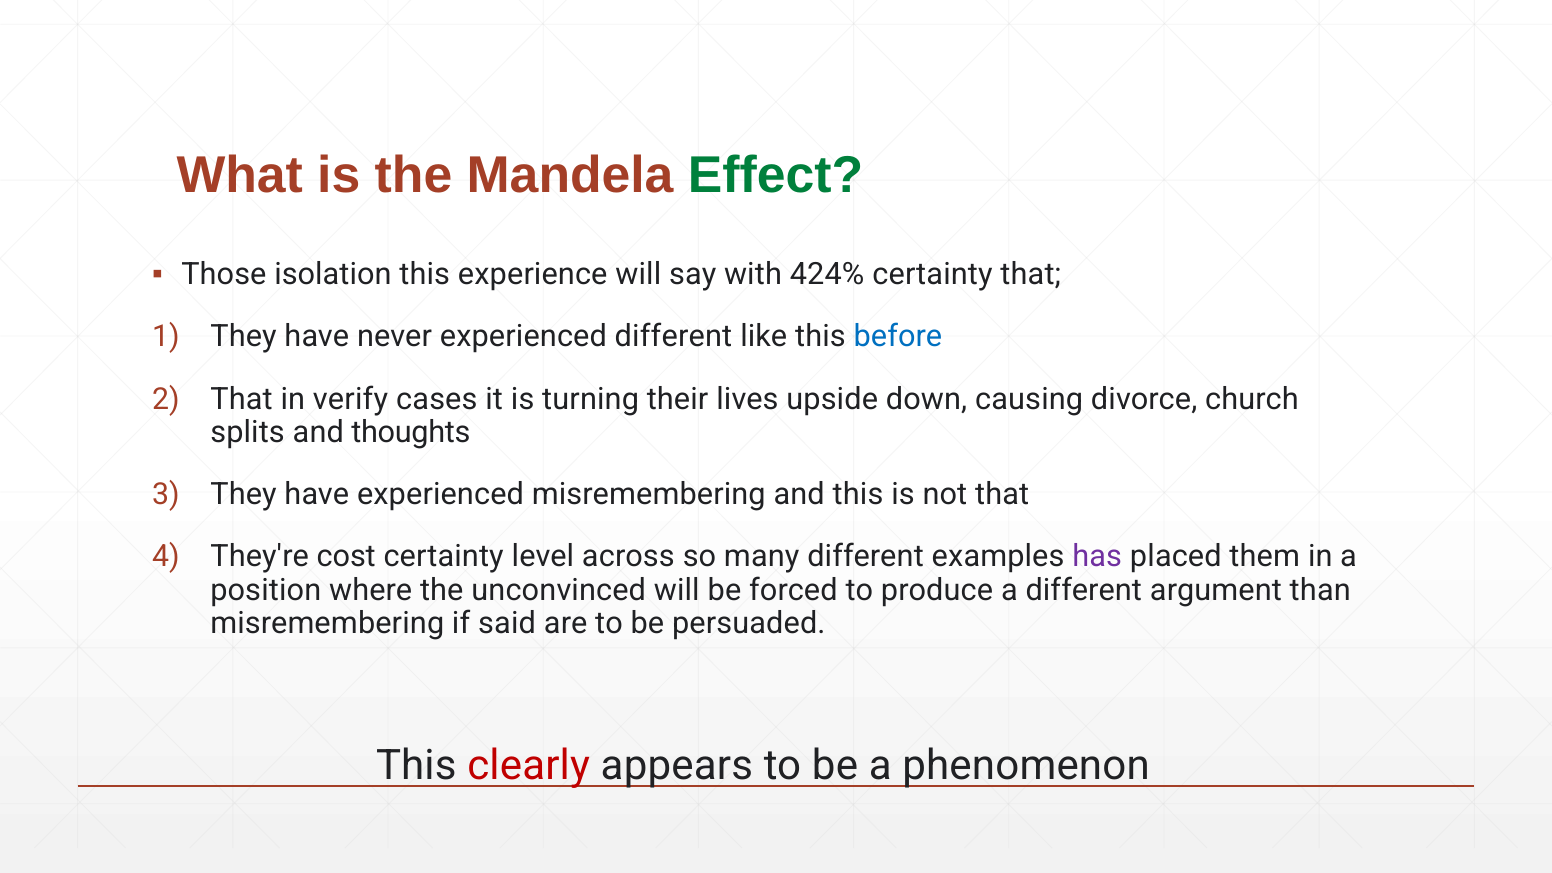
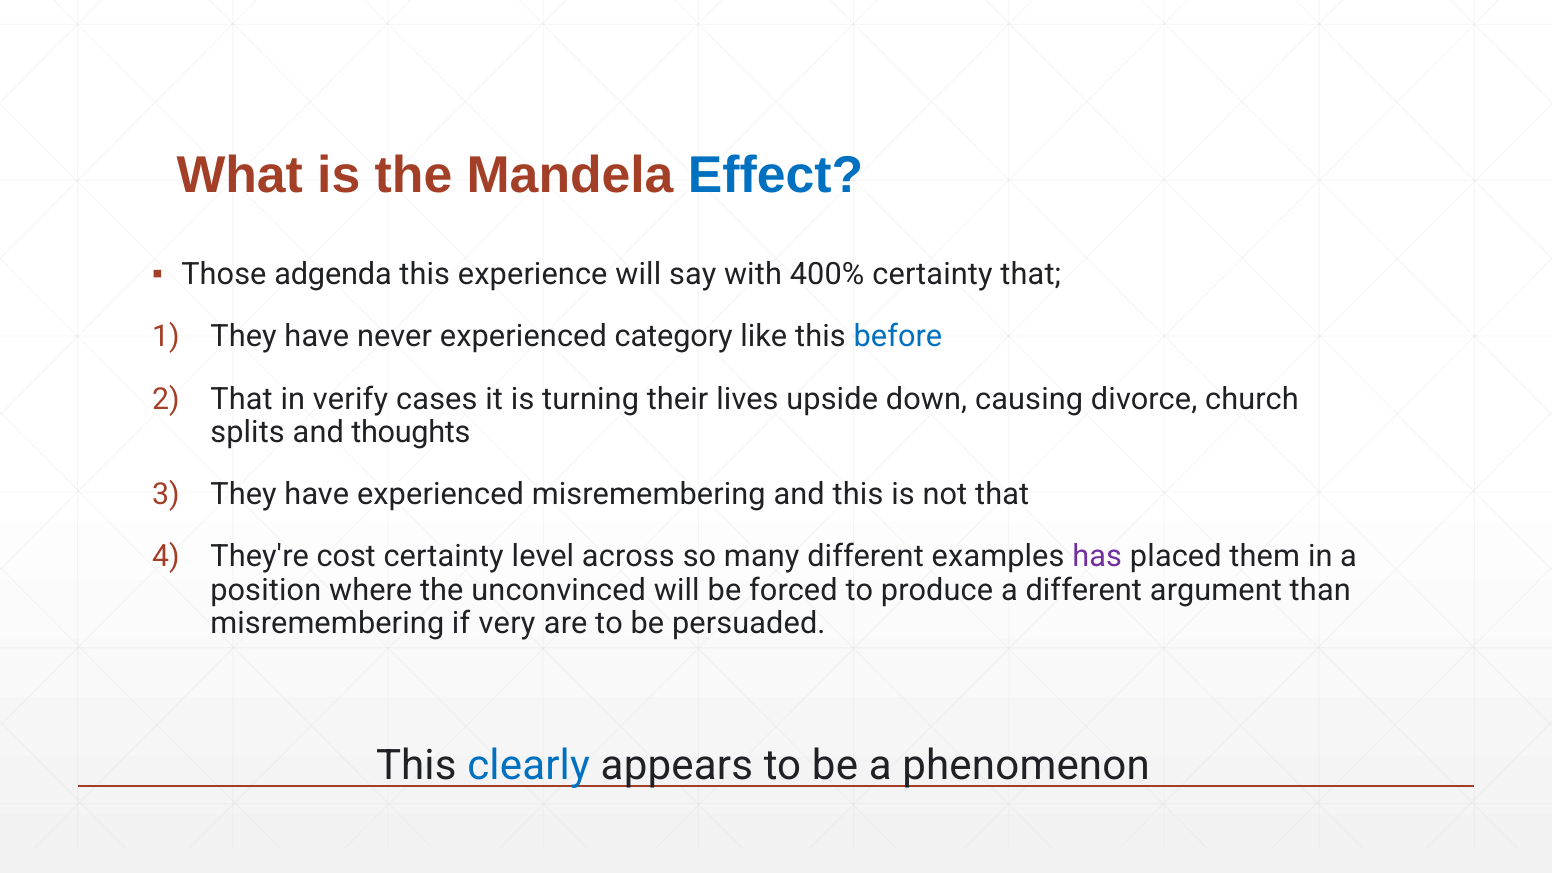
Effect colour: green -> blue
isolation: isolation -> adgenda
424%: 424% -> 400%
experienced different: different -> category
said: said -> very
clearly colour: red -> blue
